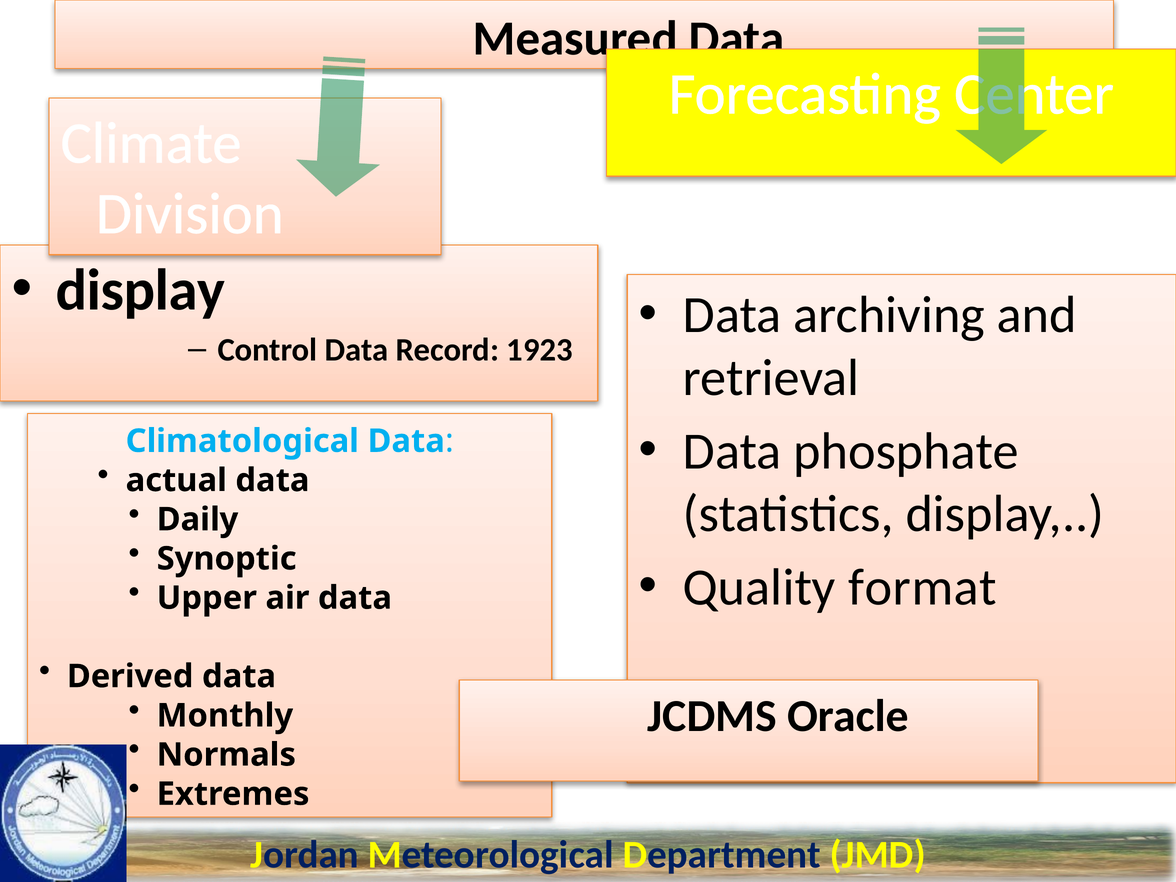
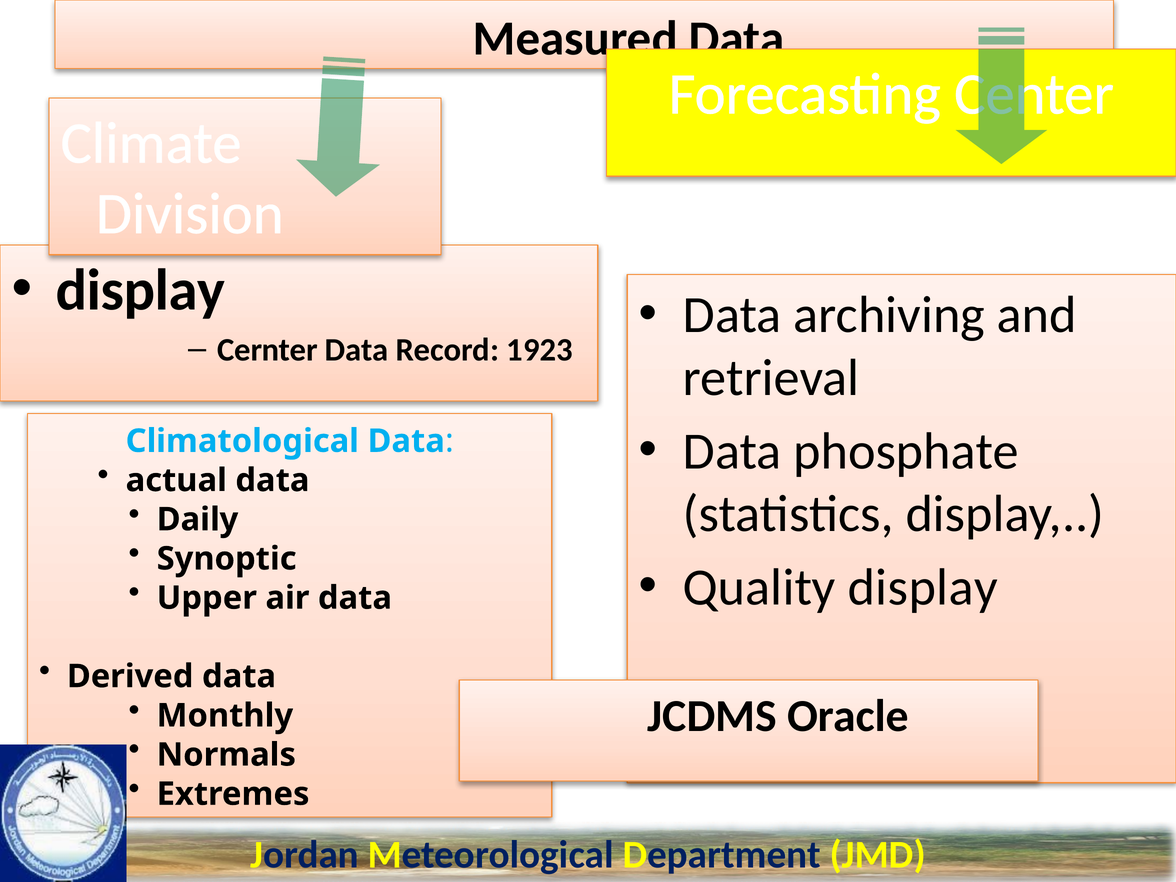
Control: Control -> Cernter
Quality format: format -> display
